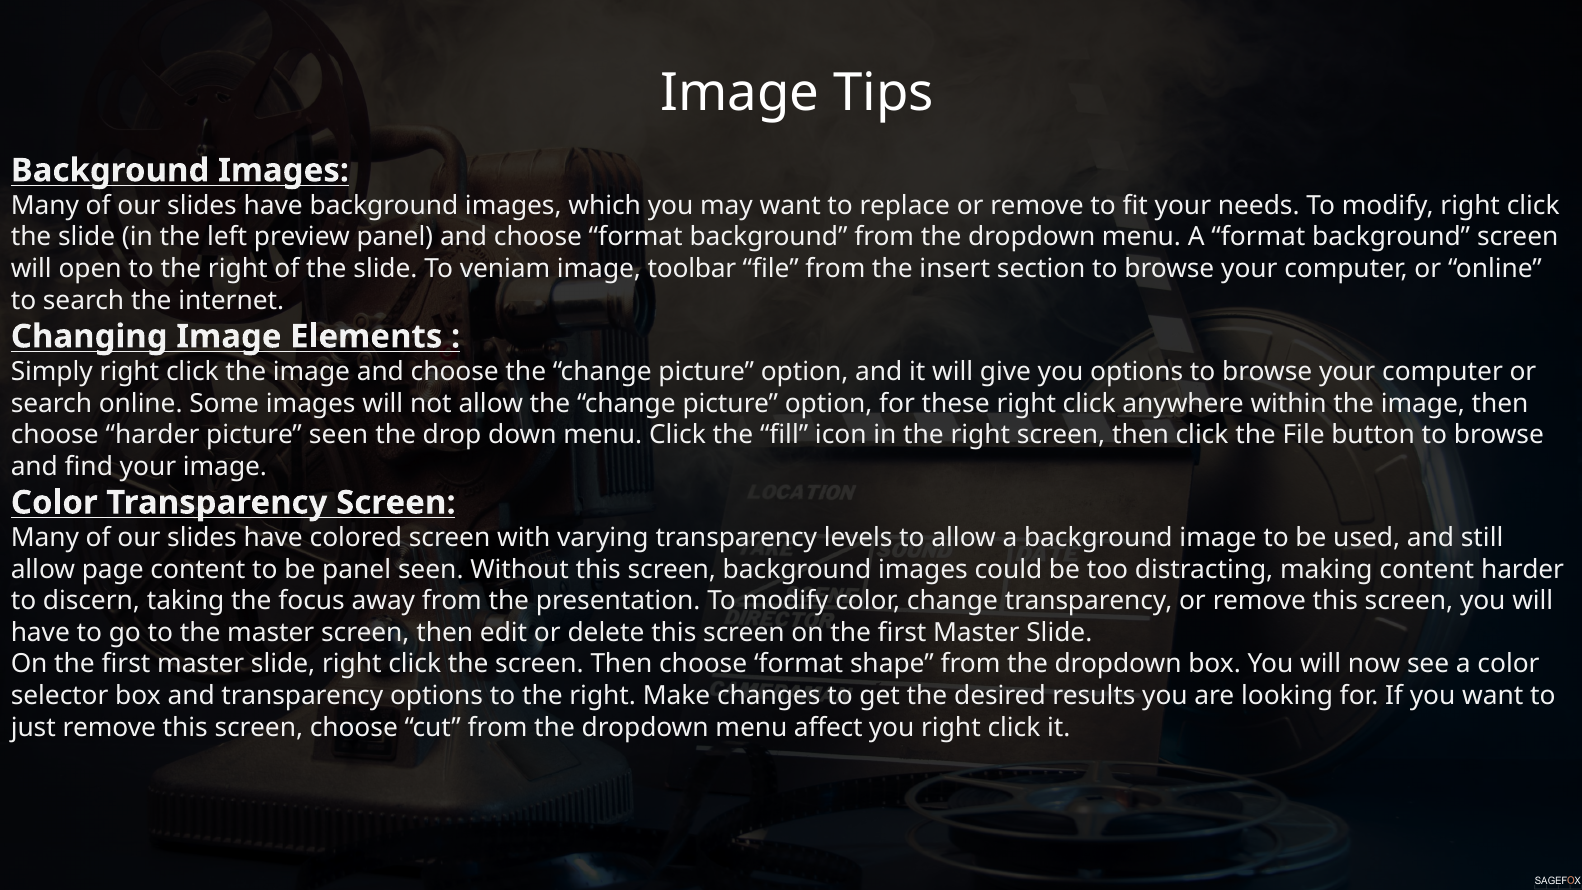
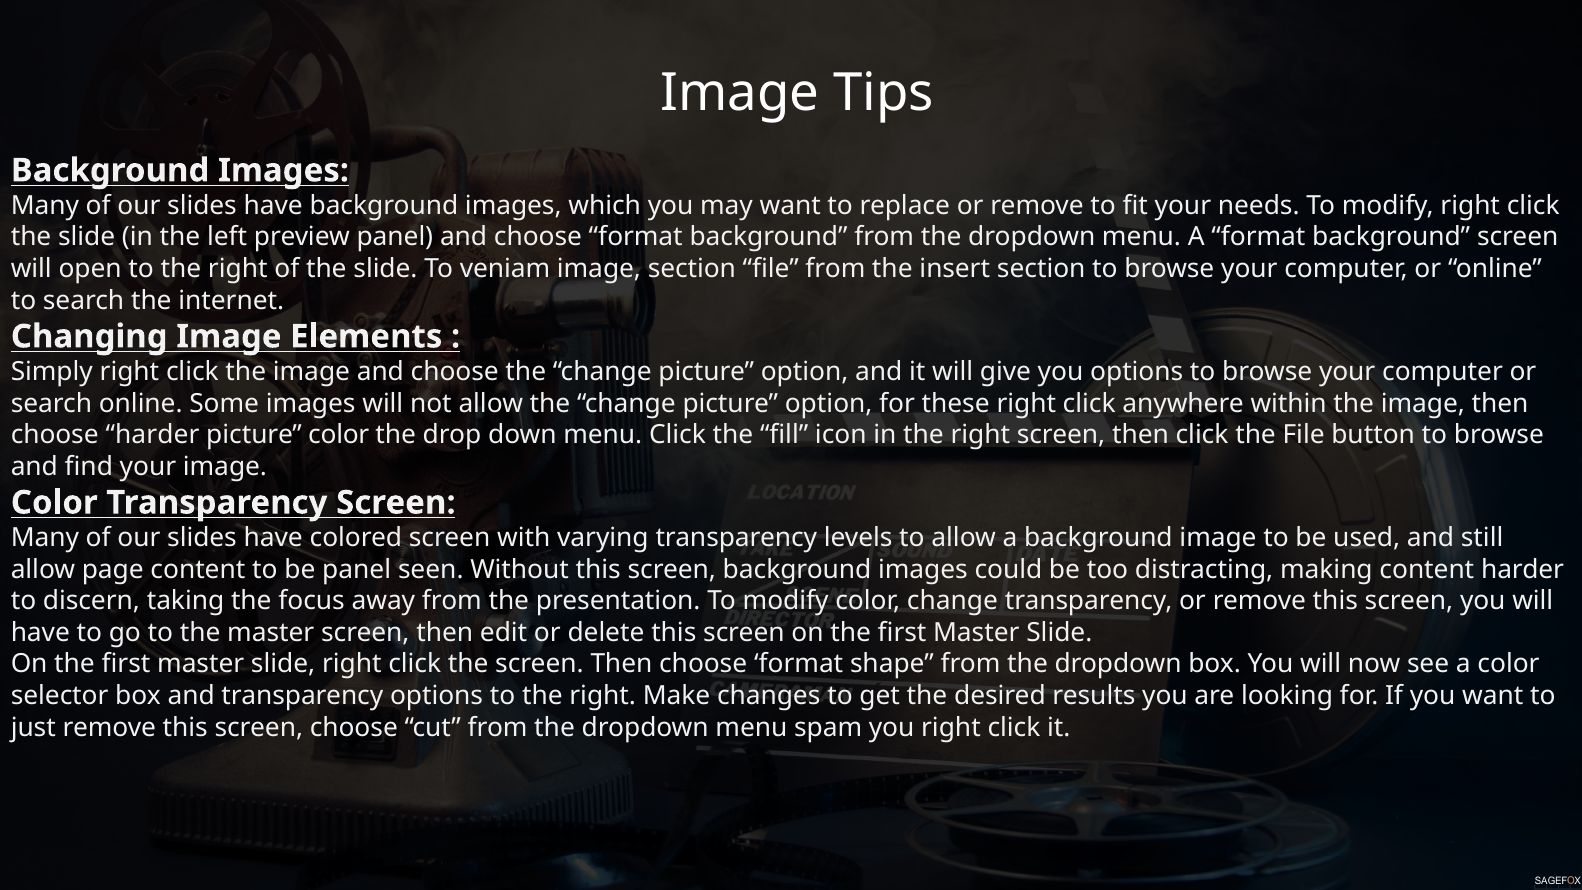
image toolbar: toolbar -> section
picture seen: seen -> color
affect: affect -> spam
